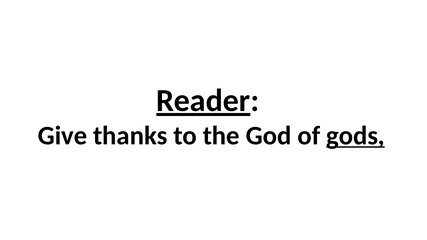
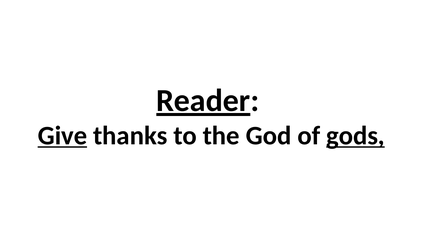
Give underline: none -> present
